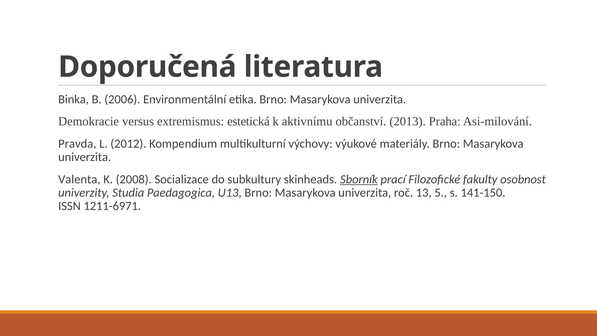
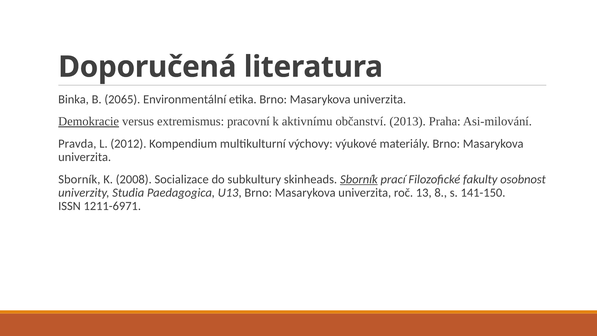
2006: 2006 -> 2065
Demokracie underline: none -> present
estetická: estetická -> pracovní
Valenta at (79, 179): Valenta -> Sborník
5: 5 -> 8
